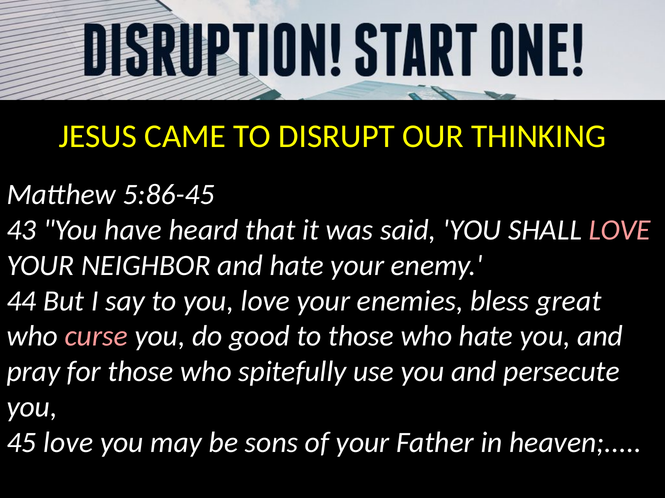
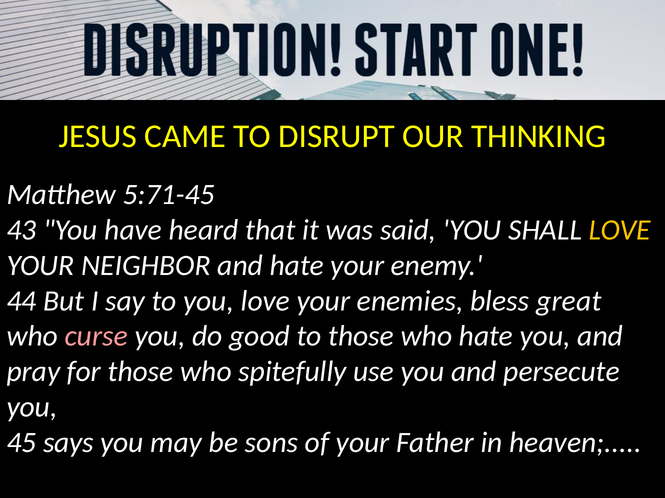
5:86-45: 5:86-45 -> 5:71-45
LOVE at (620, 230) colour: pink -> yellow
45 love: love -> says
